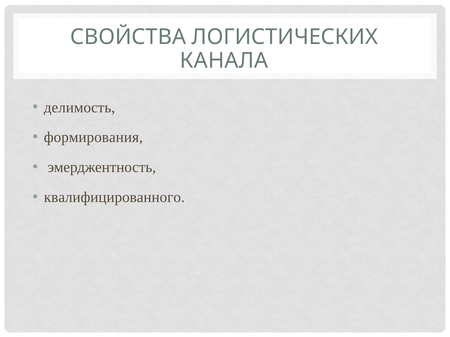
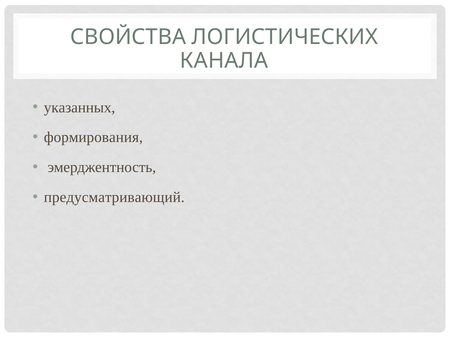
делимость: делимость -> указанных
квалифицированного: квалифицированного -> предусматривающий
